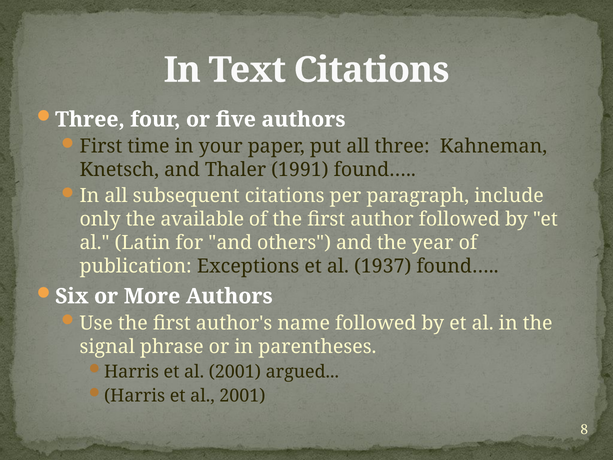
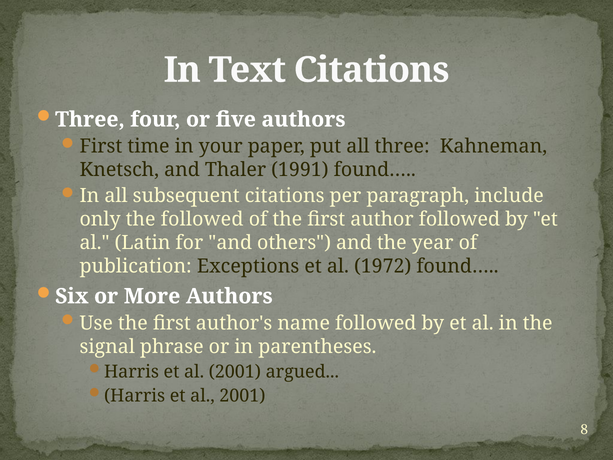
the available: available -> followed
1937: 1937 -> 1972
